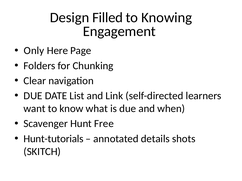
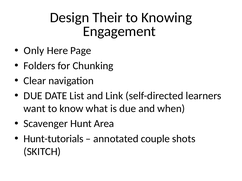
Filled: Filled -> Their
Free: Free -> Area
details: details -> couple
